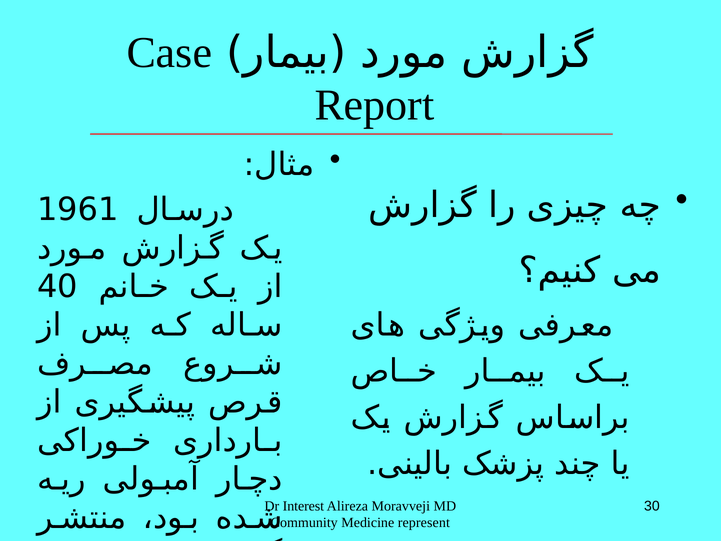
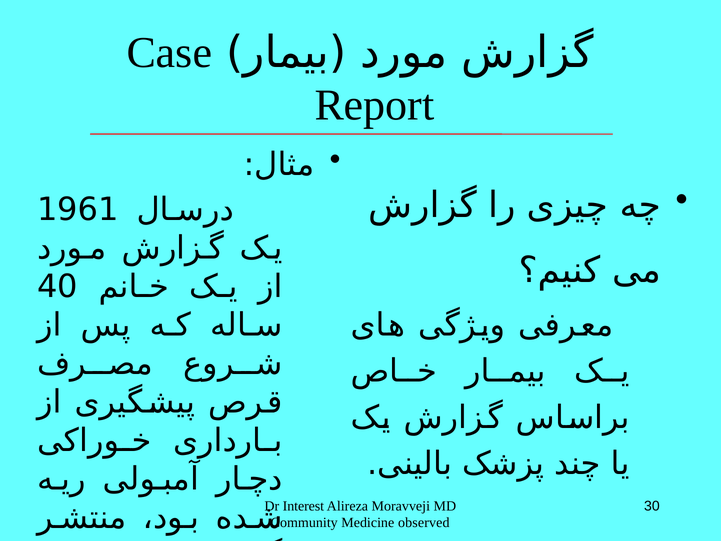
represent: represent -> observed
